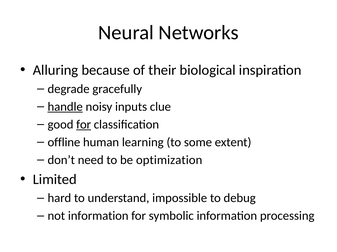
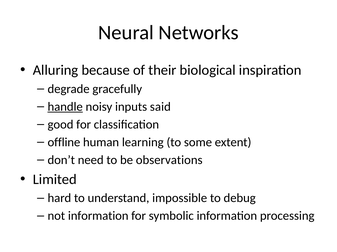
clue: clue -> said
for at (84, 125) underline: present -> none
optimization: optimization -> observations
